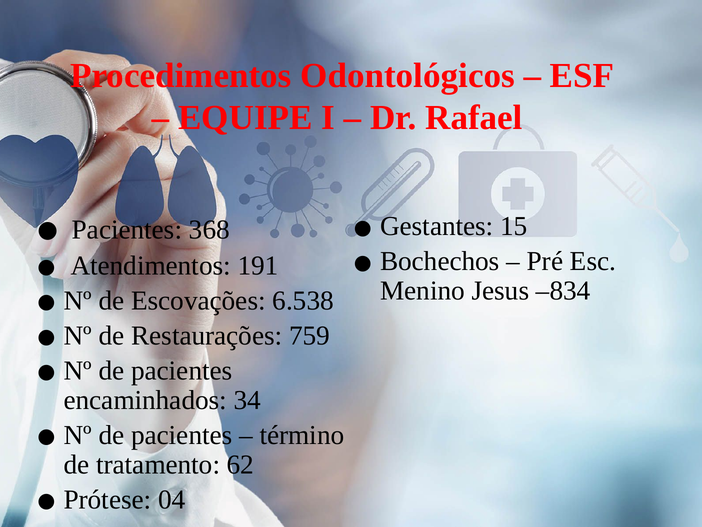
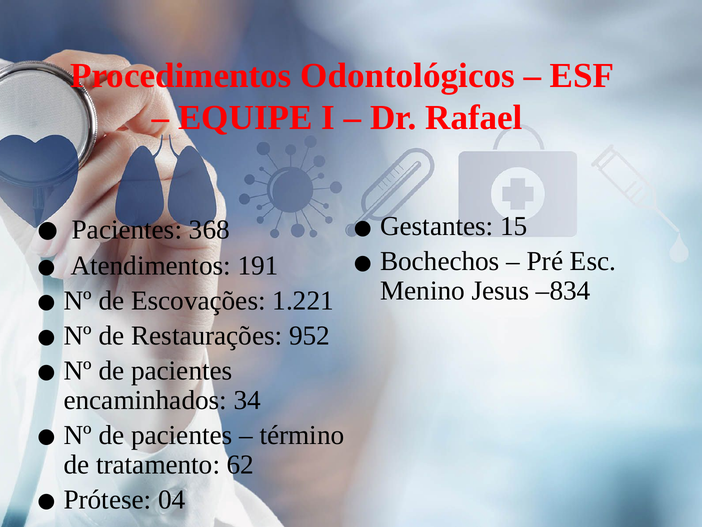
6.538: 6.538 -> 1.221
759: 759 -> 952
